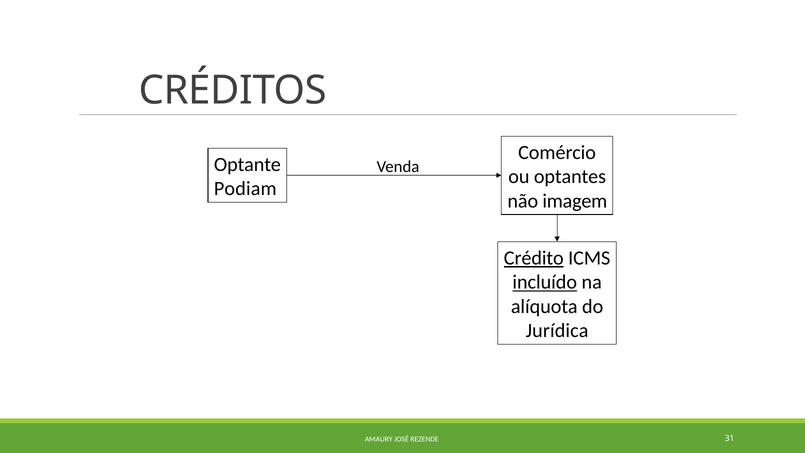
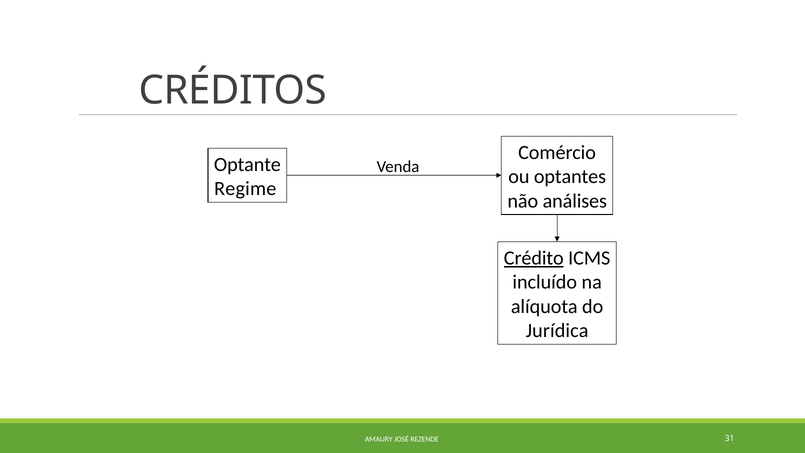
Podiam: Podiam -> Regime
imagem: imagem -> análises
incluído underline: present -> none
